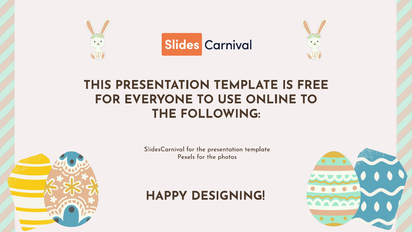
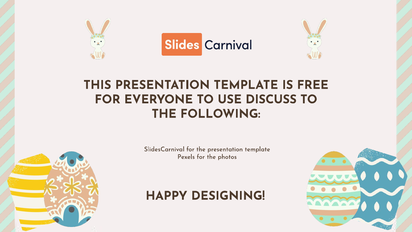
ONLINE: ONLINE -> DISCUSS
